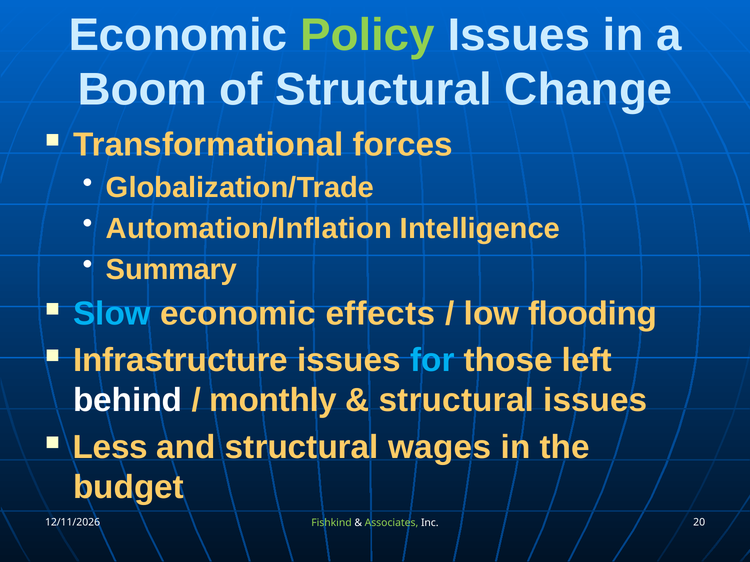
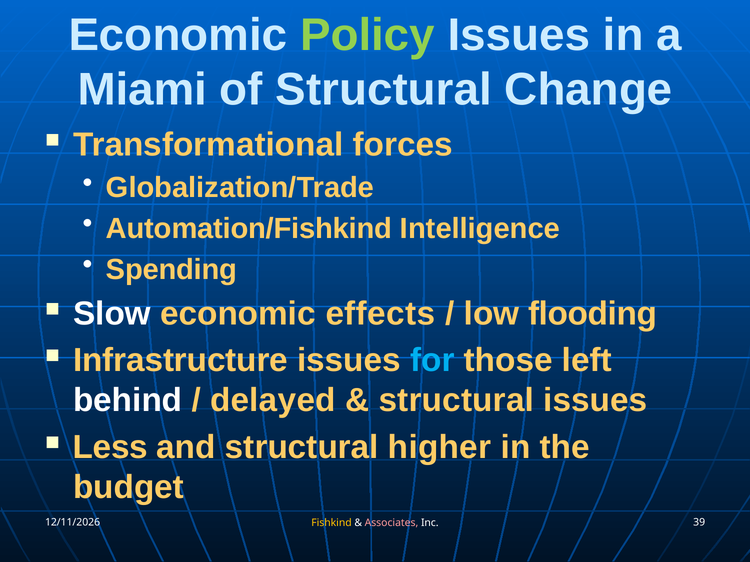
Boom: Boom -> Miami
Automation/Inflation: Automation/Inflation -> Automation/Fishkind
Summary: Summary -> Spending
Slow colour: light blue -> white
monthly: monthly -> delayed
wages: wages -> higher
Fishkind colour: light green -> yellow
Associates colour: light green -> pink
20: 20 -> 39
